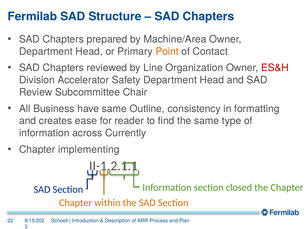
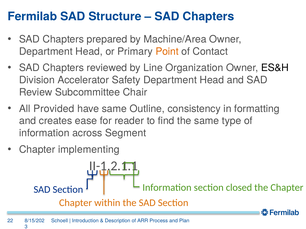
ES&H colour: red -> black
Business: Business -> Provided
Currently: Currently -> Segment
